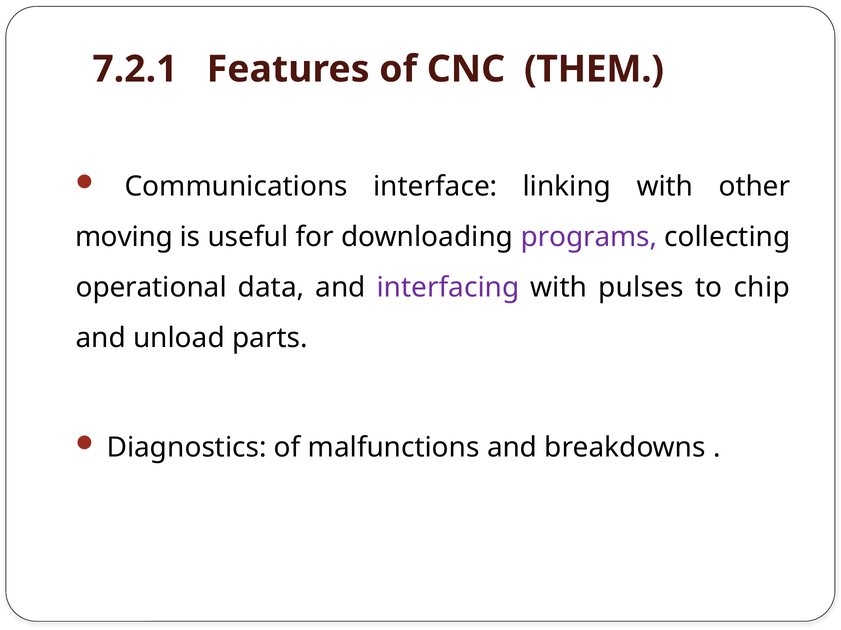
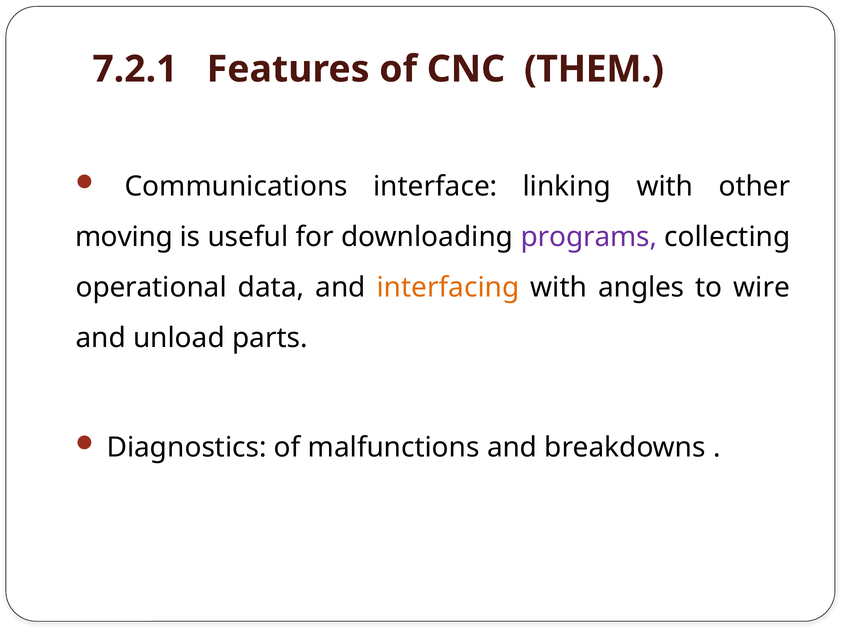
interfacing colour: purple -> orange
pulses: pulses -> angles
chip: chip -> wire
